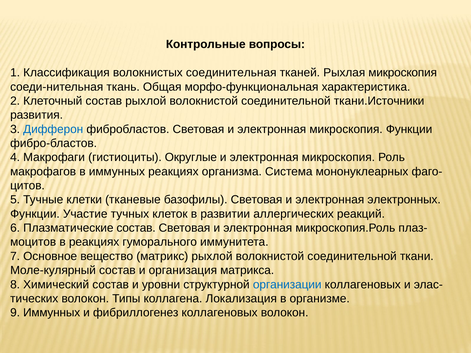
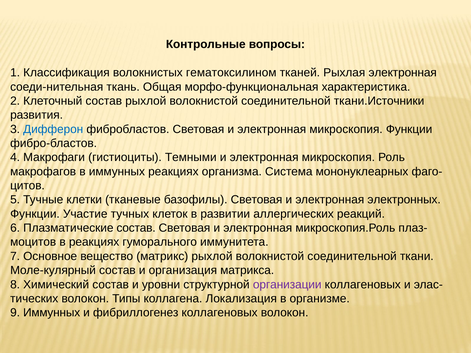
соединительная: соединительная -> гематоксилином
Рыхлая микроскопия: микроскопия -> электронная
Округлые: Округлые -> Темными
организации colour: blue -> purple
